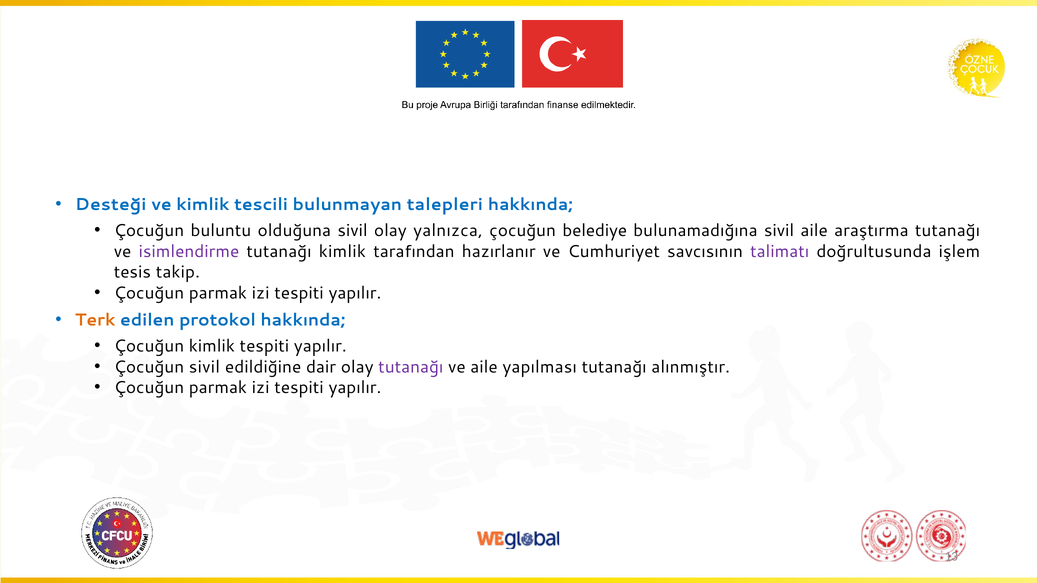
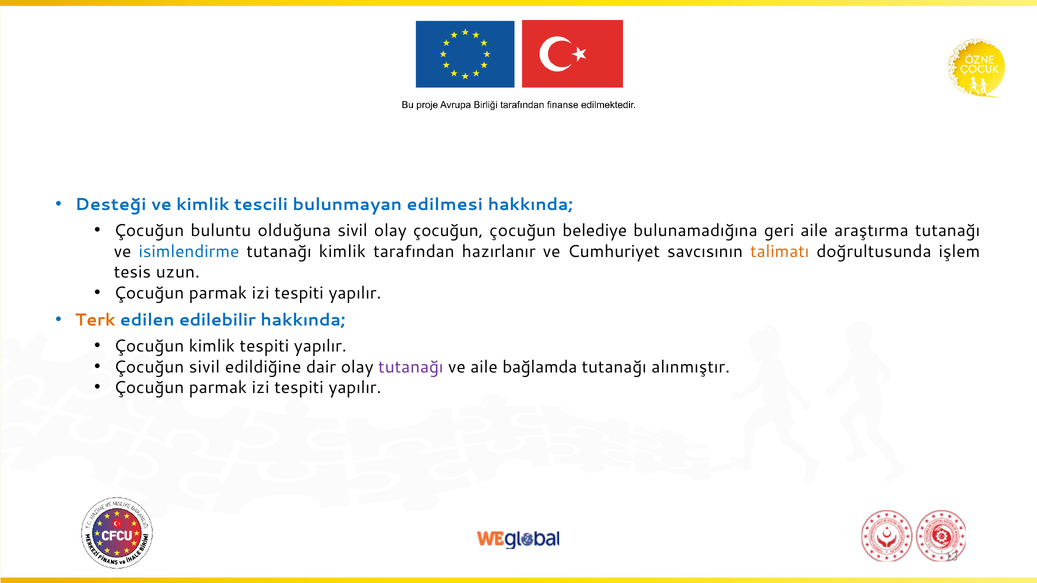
talepleri: talepleri -> edilmesi
olay yalnızca: yalnızca -> çocuğun
bulunamadığına sivil: sivil -> geri
isimlendirme colour: purple -> blue
talimatı colour: purple -> orange
takip: takip -> uzun
protokol: protokol -> edilebilir
yapılması: yapılması -> bağlamda
